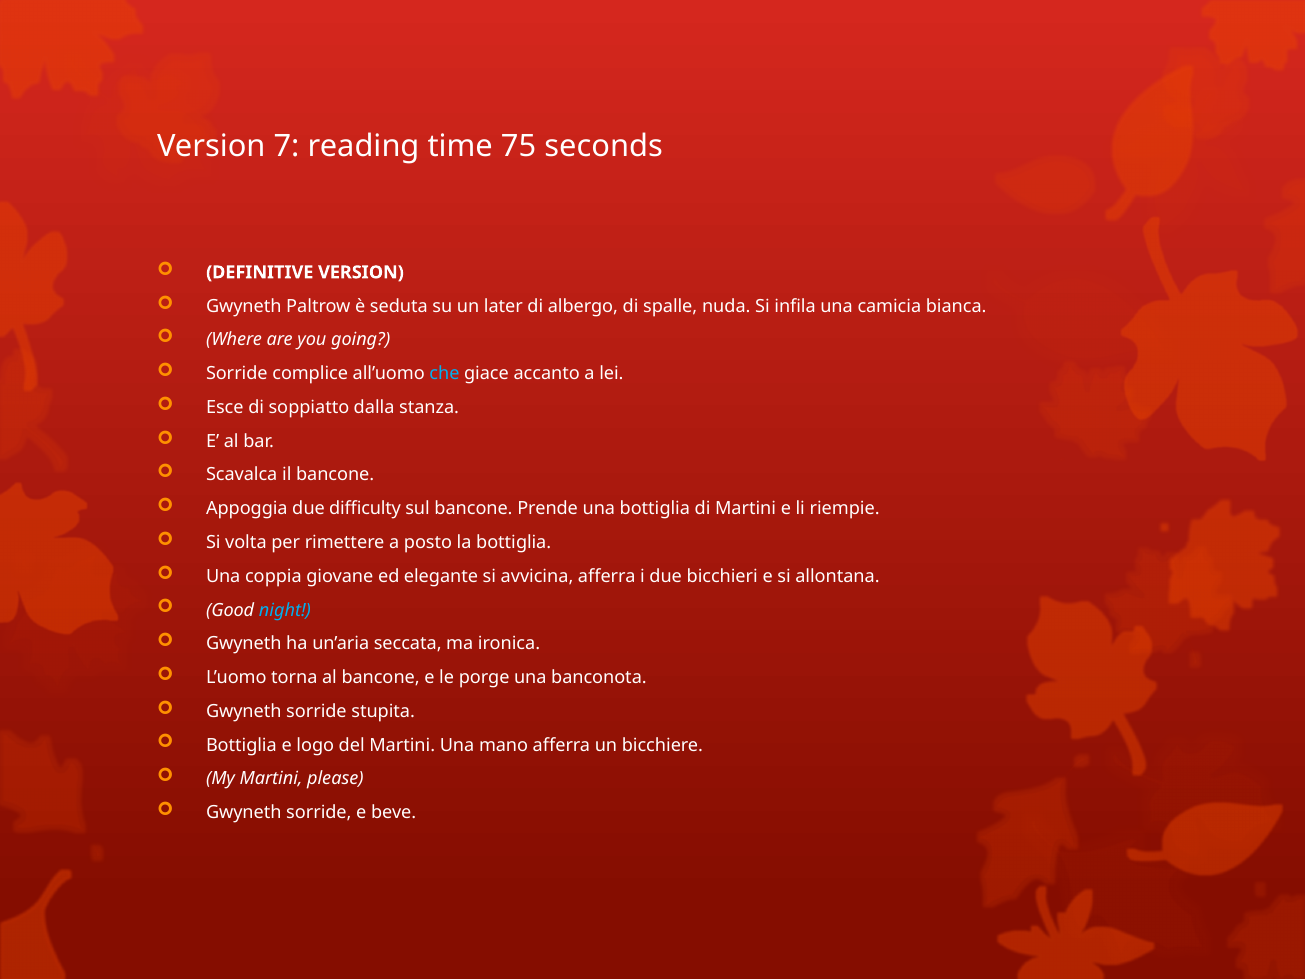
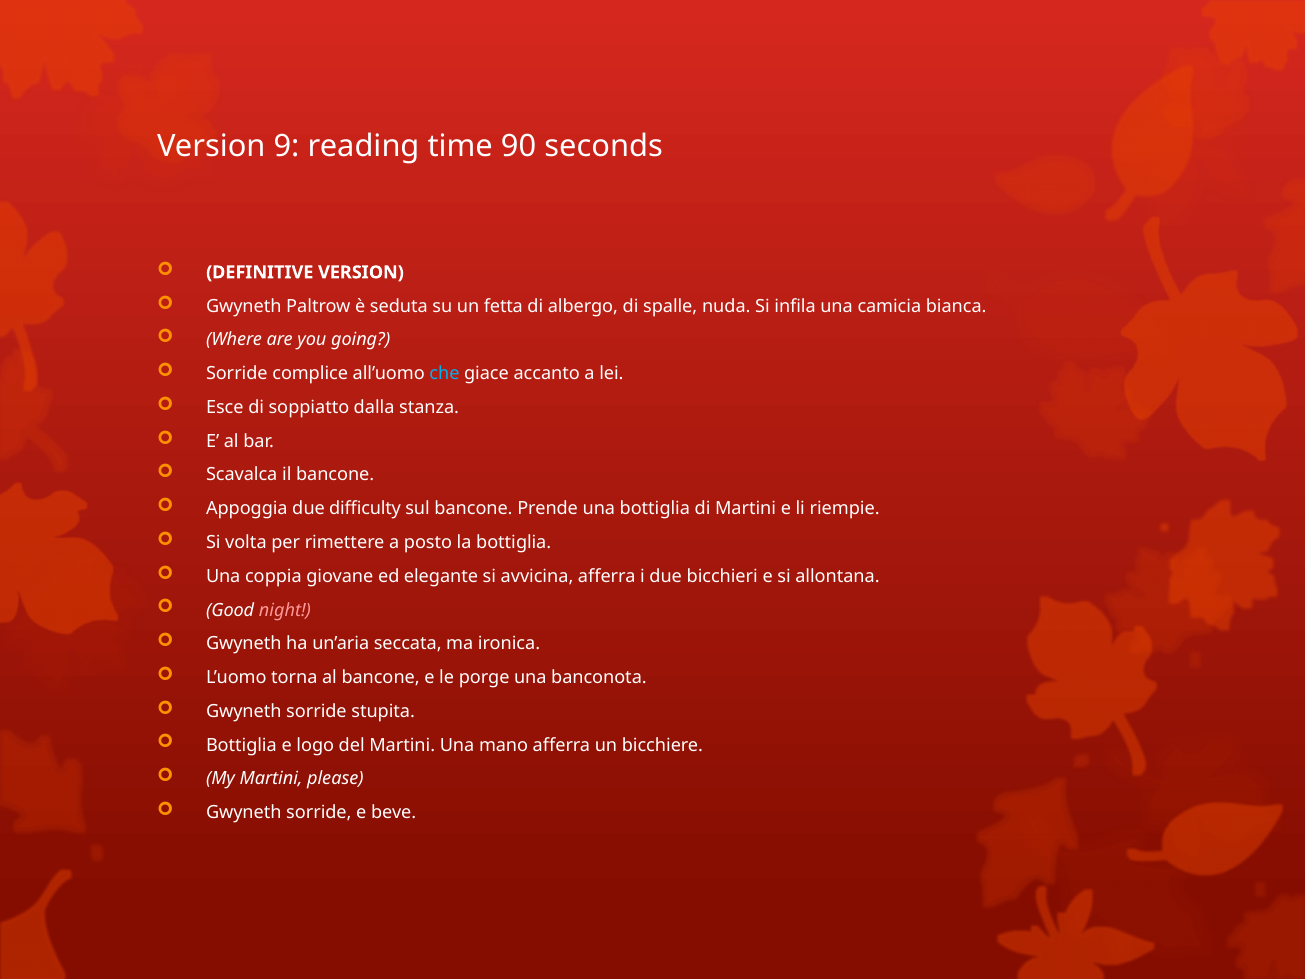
7: 7 -> 9
75: 75 -> 90
later: later -> fetta
night colour: light blue -> pink
